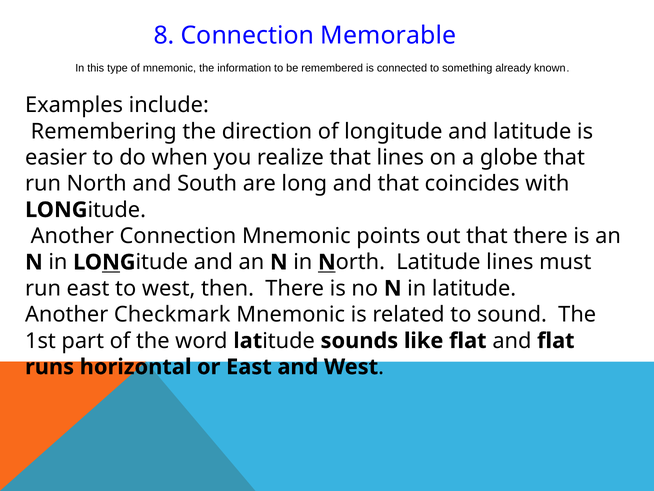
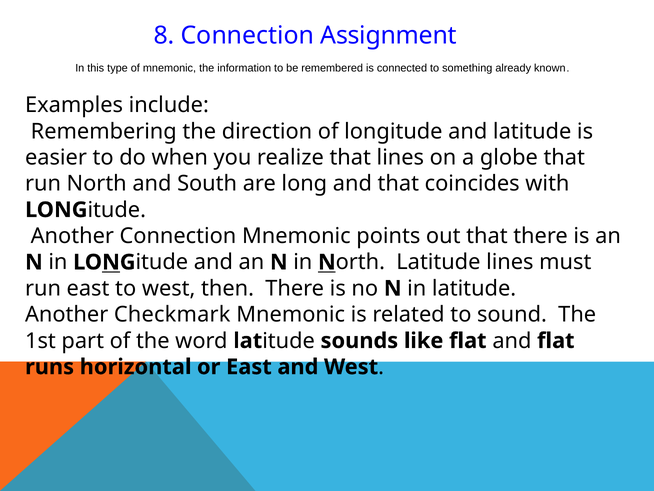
Memorable: Memorable -> Assignment
